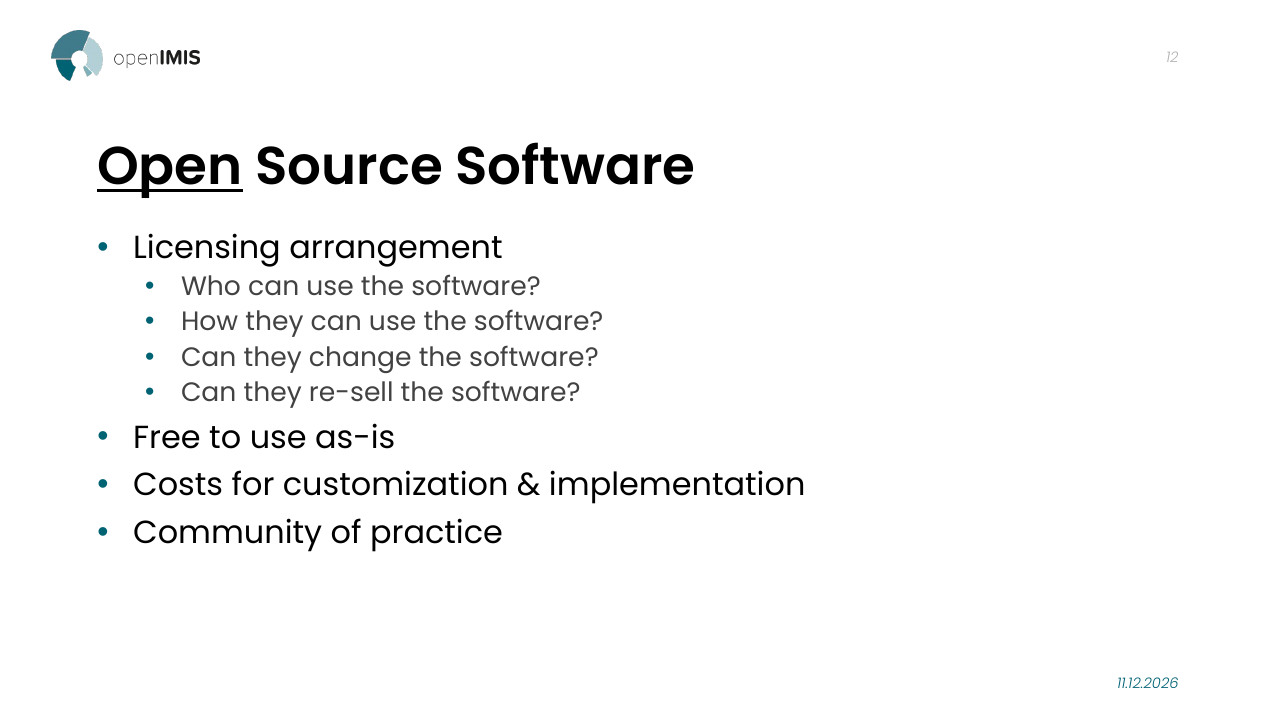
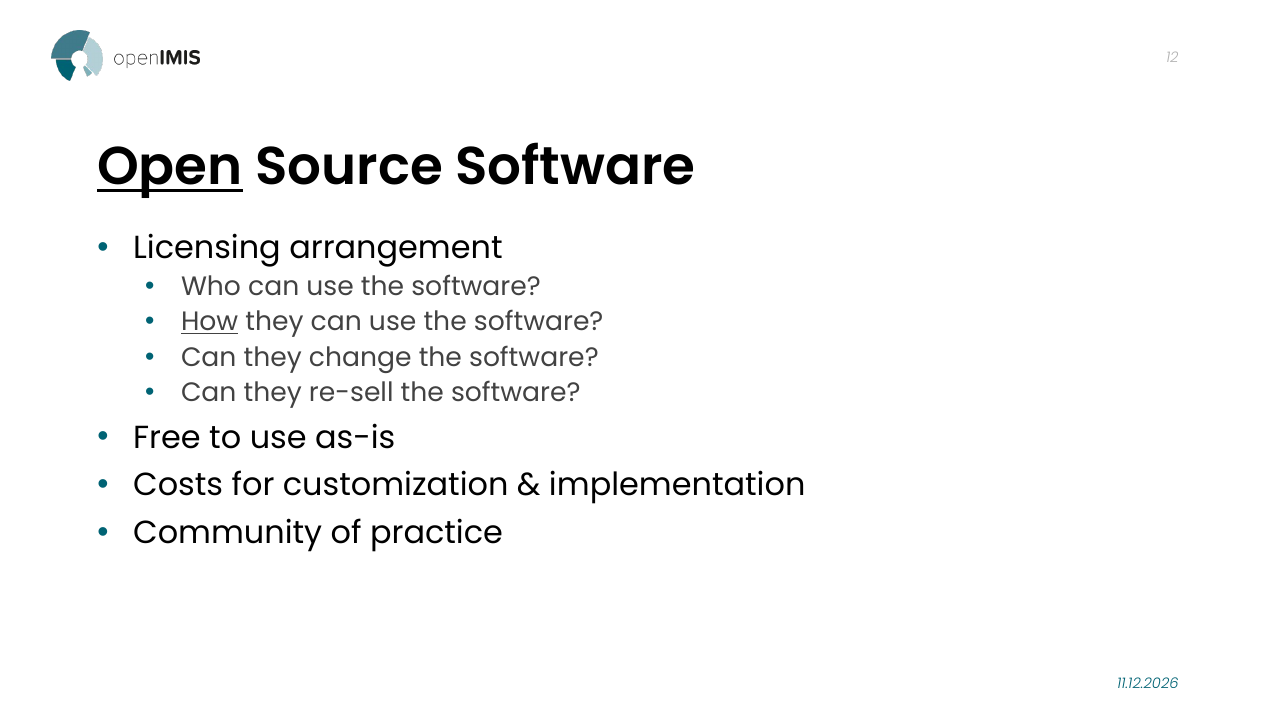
How underline: none -> present
